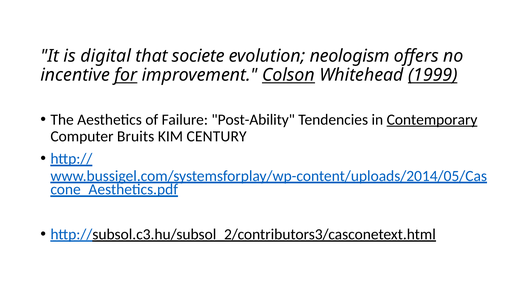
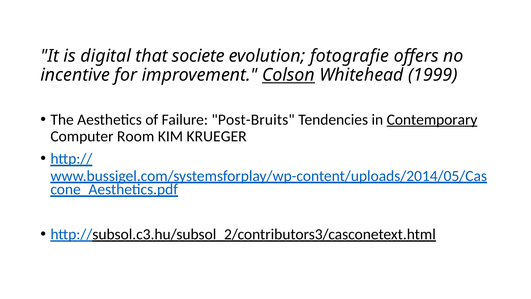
neologism: neologism -> fotografie
for underline: present -> none
1999 underline: present -> none
Post-Ability: Post-Ability -> Post-Bruits
Bruits: Bruits -> Room
CENTURY: CENTURY -> KRUEGER
